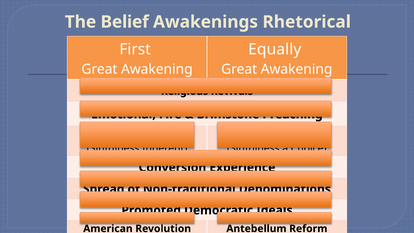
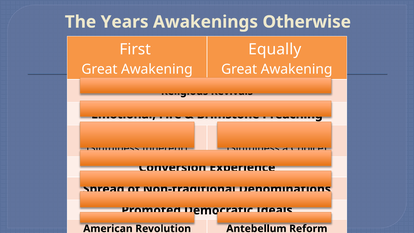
Belief: Belief -> Years
Rhetorical: Rhetorical -> Otherwise
